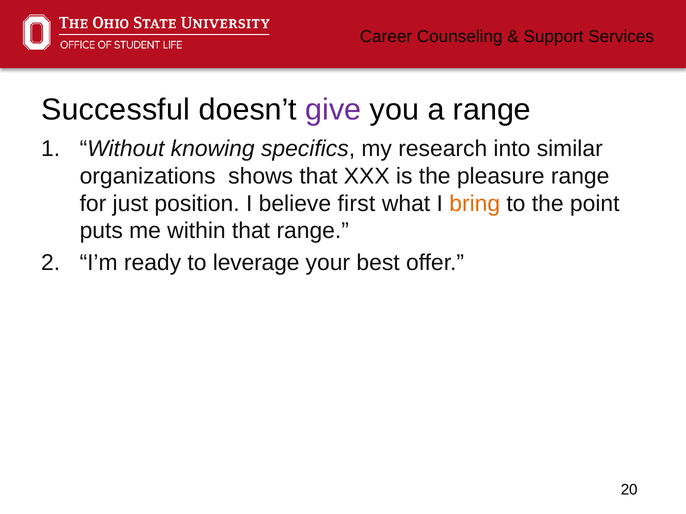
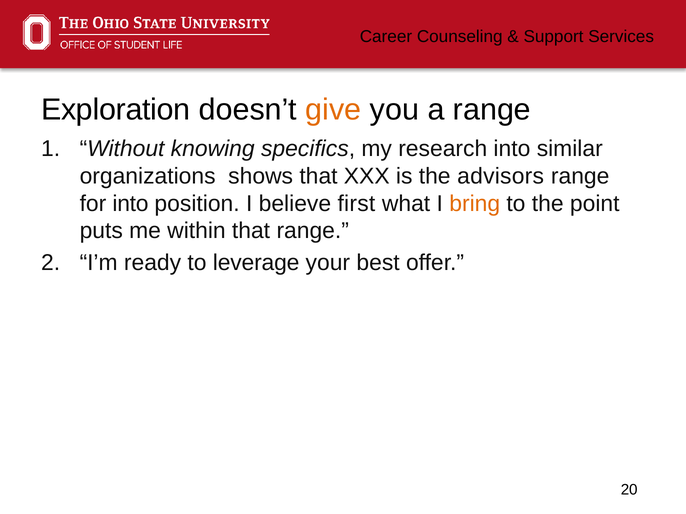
Successful: Successful -> Exploration
give colour: purple -> orange
pleasure: pleasure -> advisors
for just: just -> into
